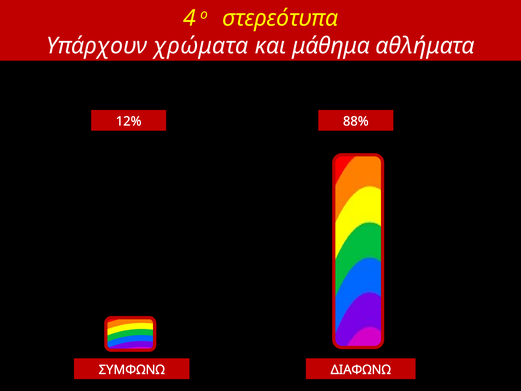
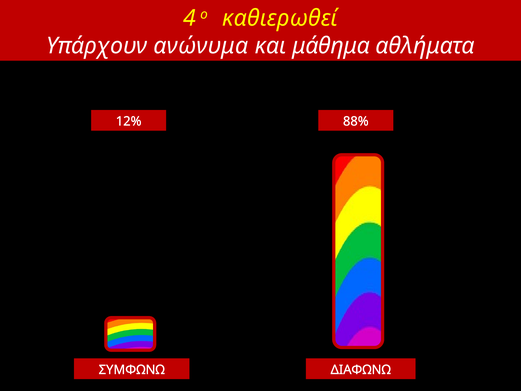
στερεότυπα: στερεότυπα -> καθιερωθεί
χρώματα: χρώματα -> ανώνυμα
